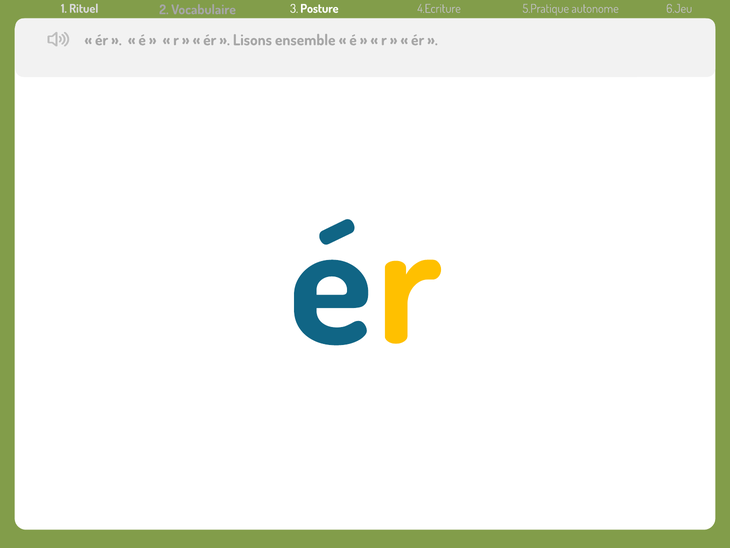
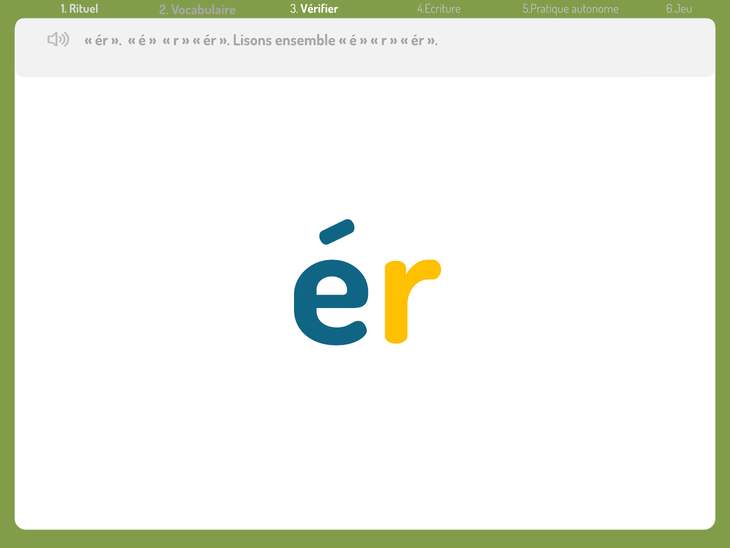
Posture: Posture -> Vérifier
